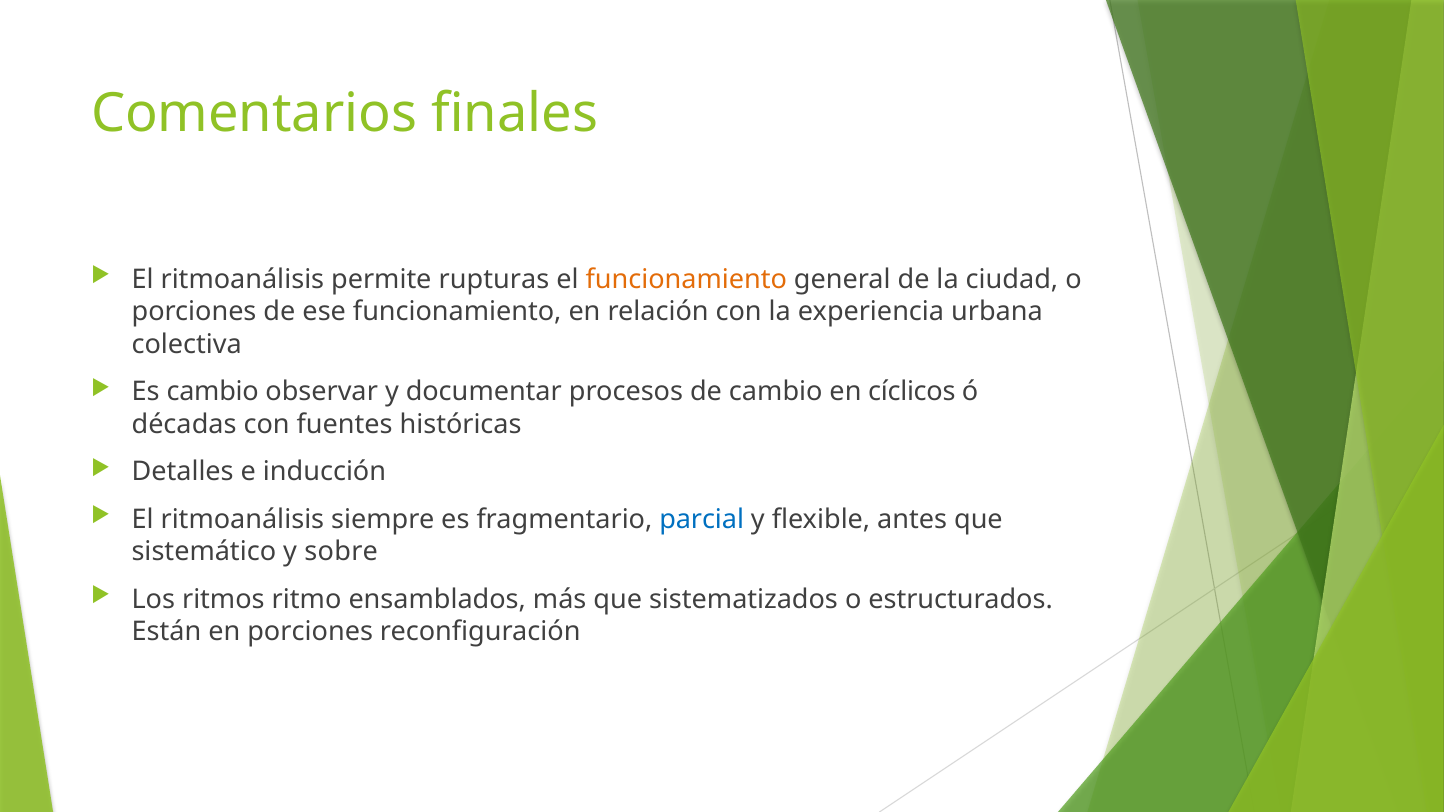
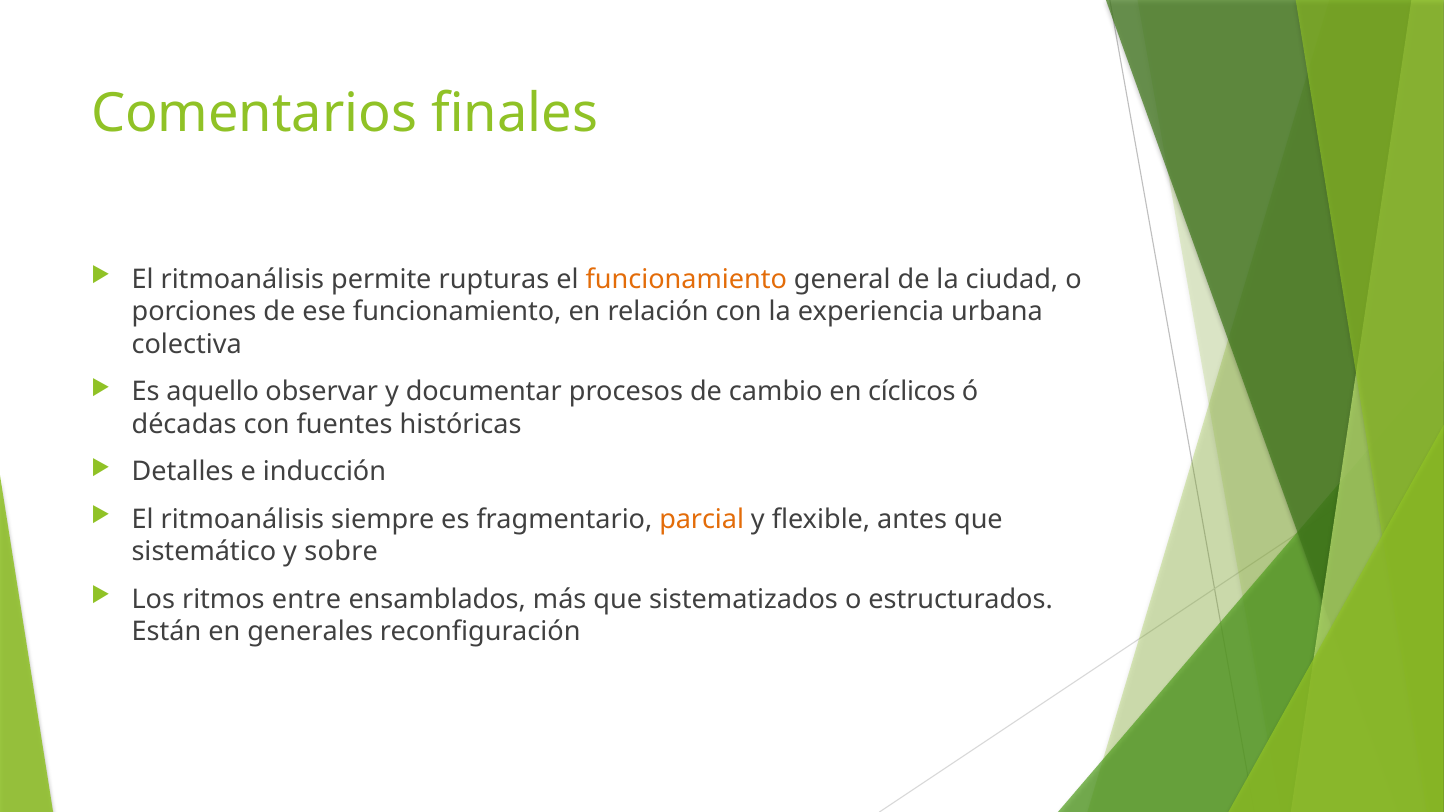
Es cambio: cambio -> aquello
parcial colour: blue -> orange
ritmo: ritmo -> entre
en porciones: porciones -> generales
